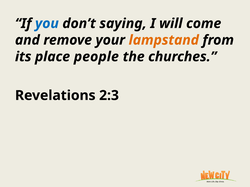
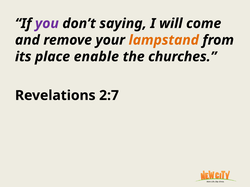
you colour: blue -> purple
people: people -> enable
2:3: 2:3 -> 2:7
